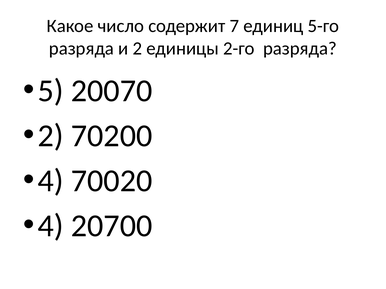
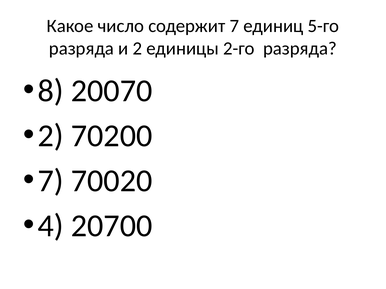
5: 5 -> 8
4 at (51, 181): 4 -> 7
